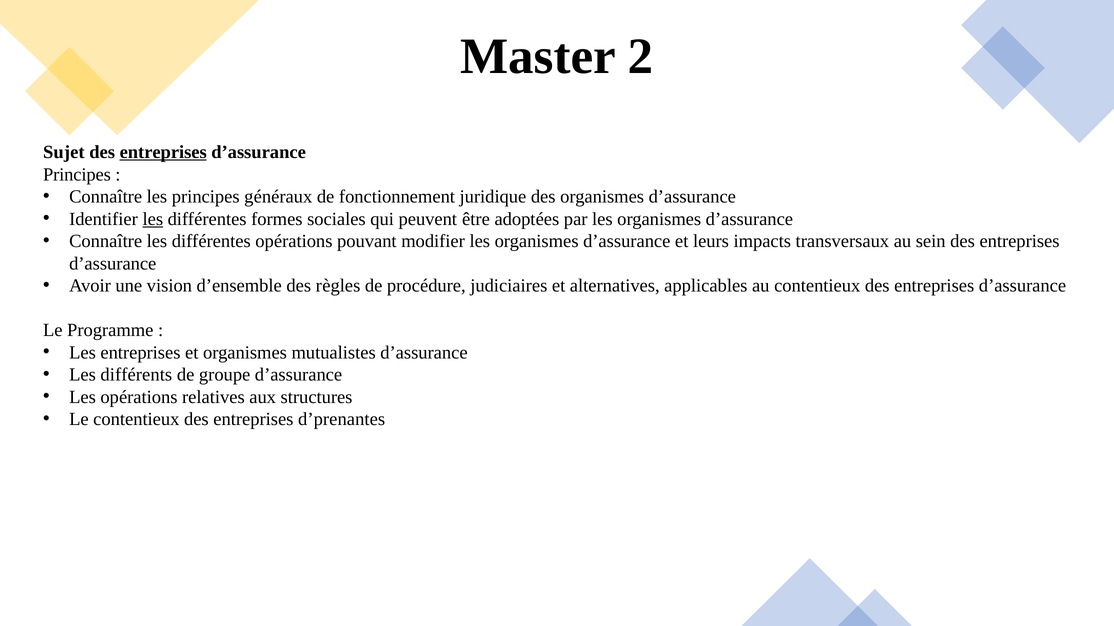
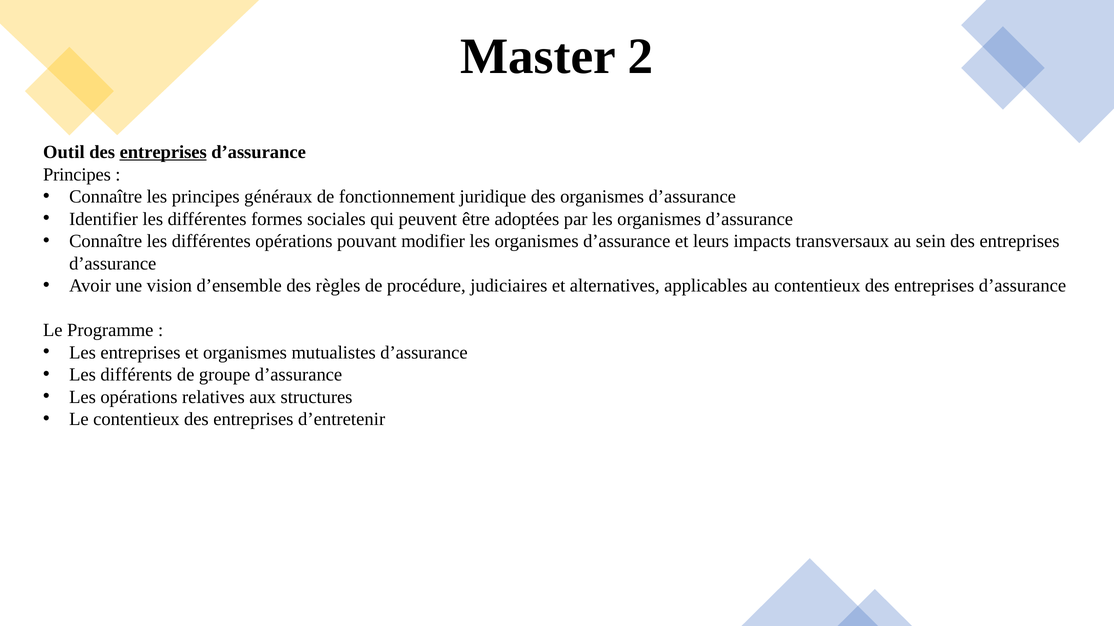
Sujet: Sujet -> Outil
les at (153, 219) underline: present -> none
d’prenantes: d’prenantes -> d’entretenir
